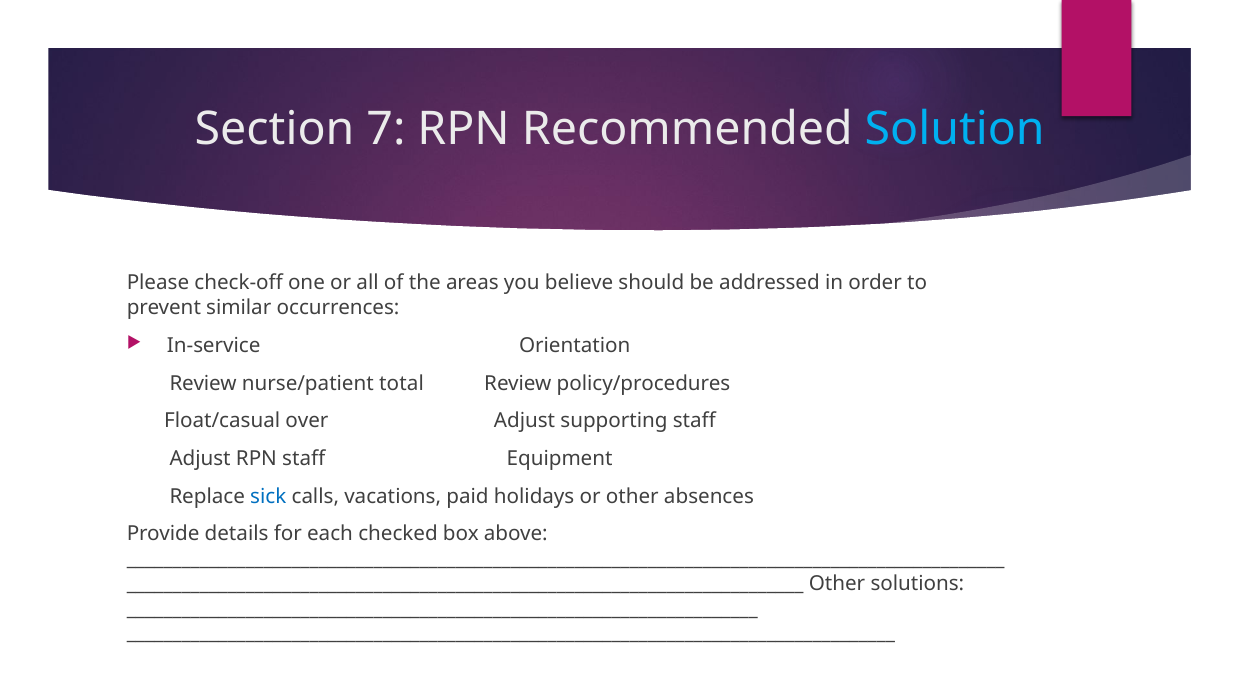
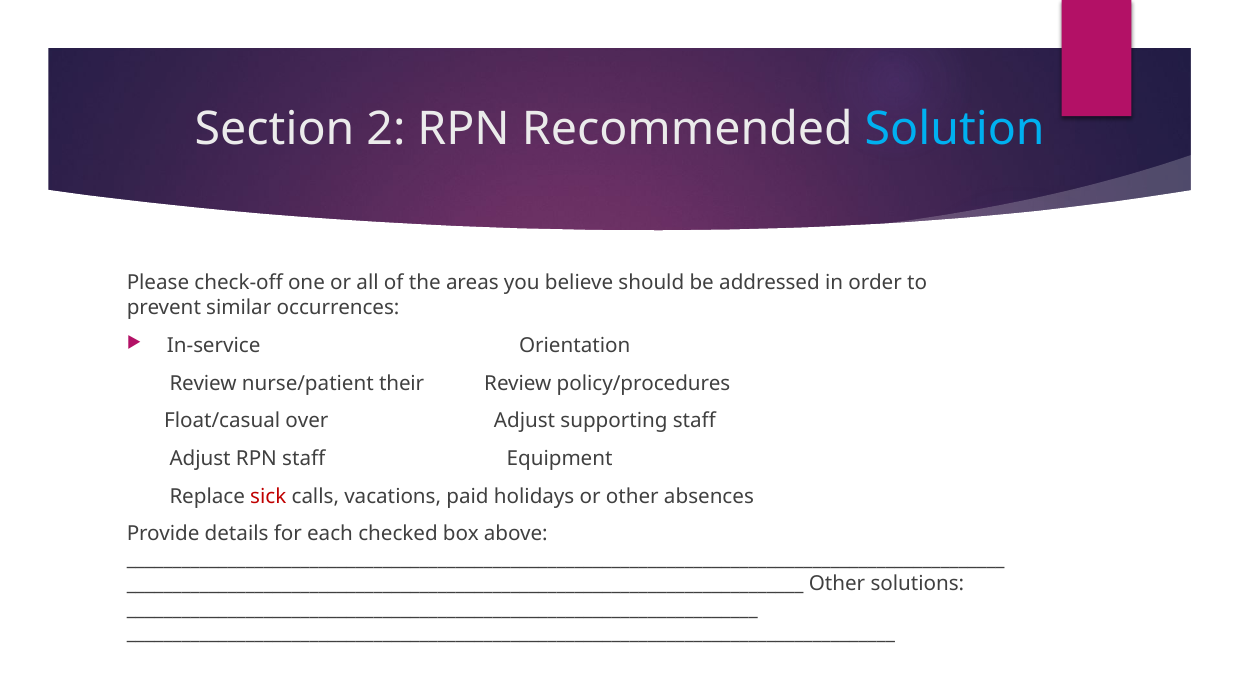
7: 7 -> 2
total: total -> their
sick colour: blue -> red
